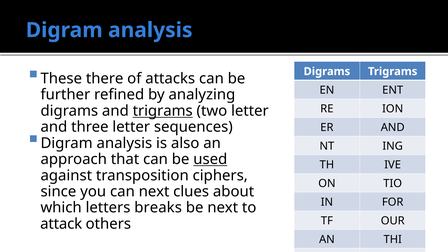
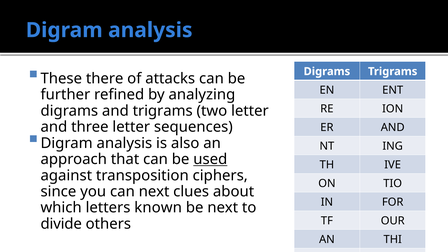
trigrams at (163, 111) underline: present -> none
breaks: breaks -> known
attack: attack -> divide
